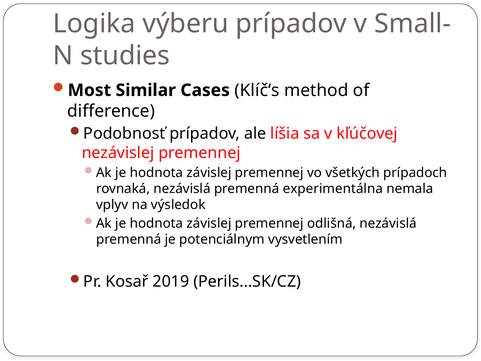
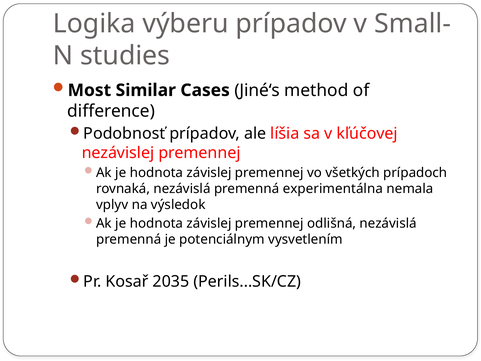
Klíč‘s: Klíč‘s -> Jiné‘s
2019: 2019 -> 2035
